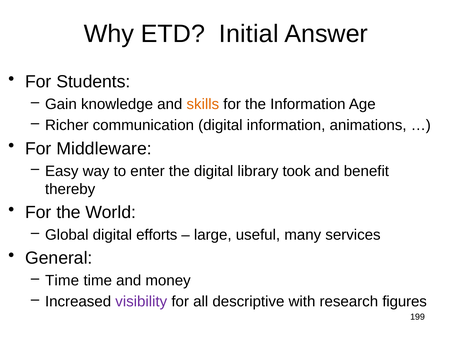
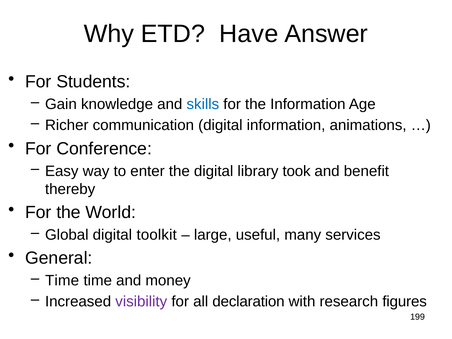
Initial: Initial -> Have
skills colour: orange -> blue
Middleware: Middleware -> Conference
efforts: efforts -> toolkit
descriptive: descriptive -> declaration
